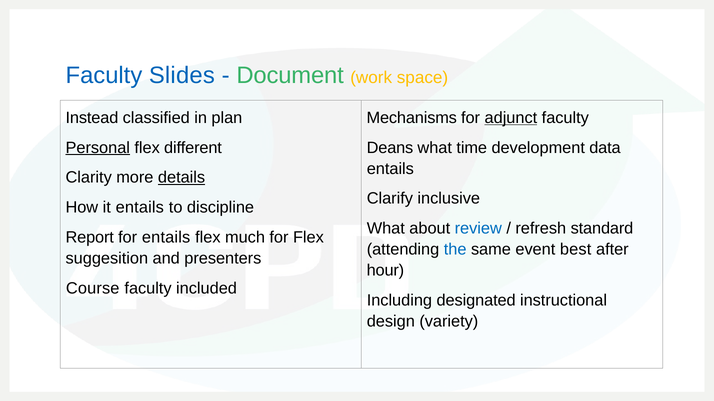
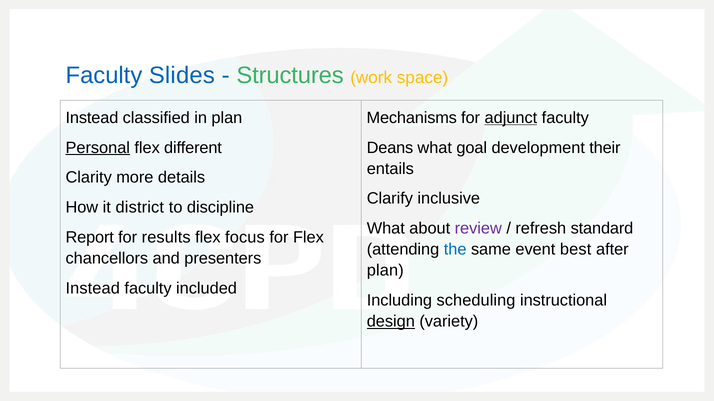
Document: Document -> Structures
time: time -> goal
data: data -> their
details underline: present -> none
it entails: entails -> district
review colour: blue -> purple
for entails: entails -> results
much: much -> focus
suggesition: suggesition -> chancellors
hour at (385, 271): hour -> plan
Course at (93, 289): Course -> Instead
designated: designated -> scheduling
design underline: none -> present
